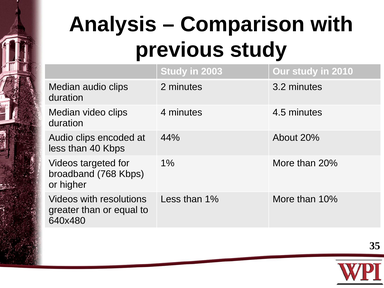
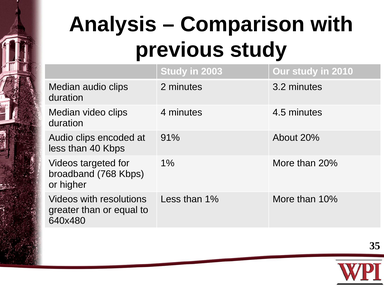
44%: 44% -> 91%
